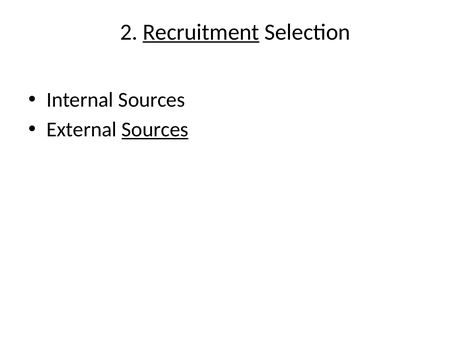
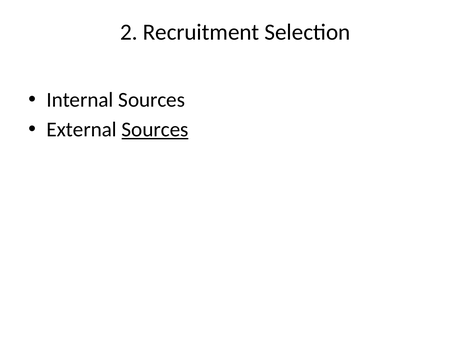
Recruitment underline: present -> none
